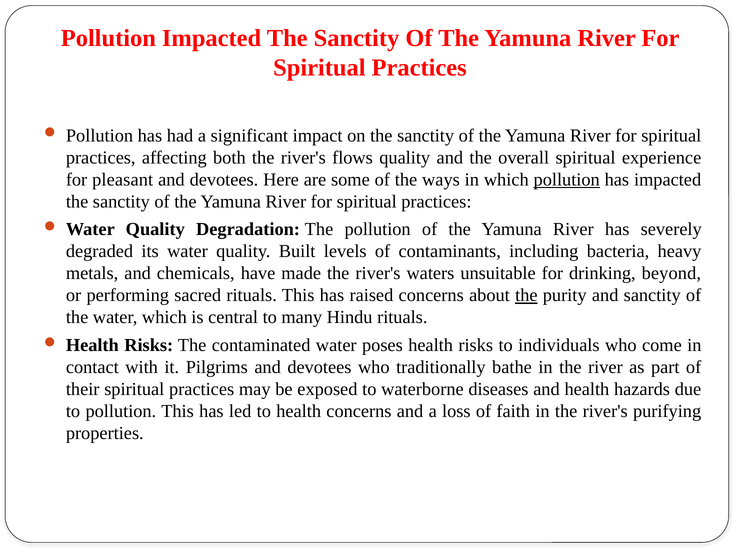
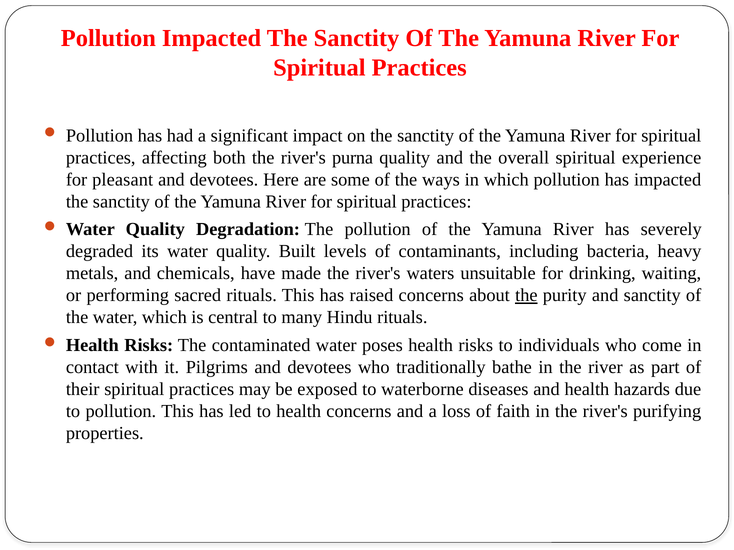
flows: flows -> purna
pollution at (567, 180) underline: present -> none
beyond: beyond -> waiting
